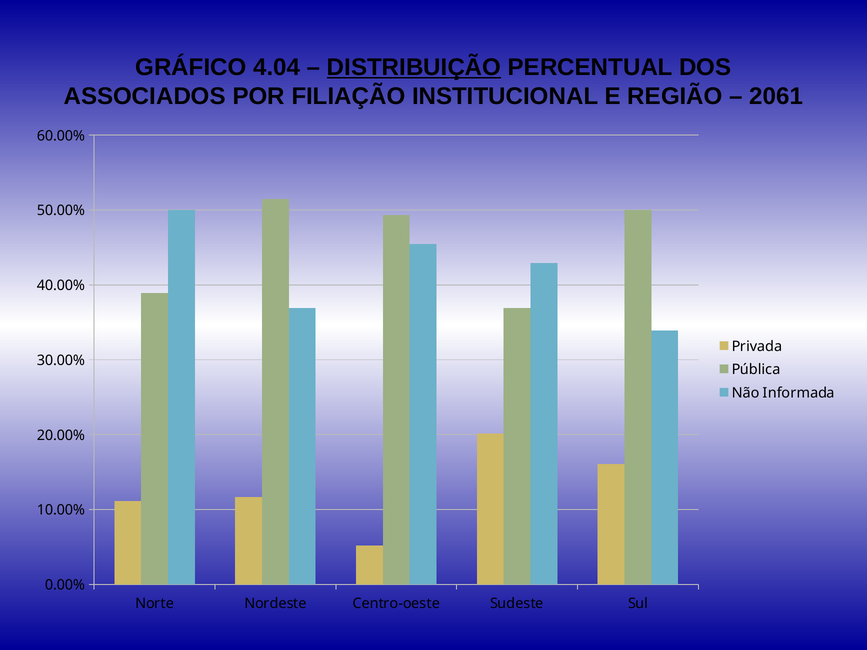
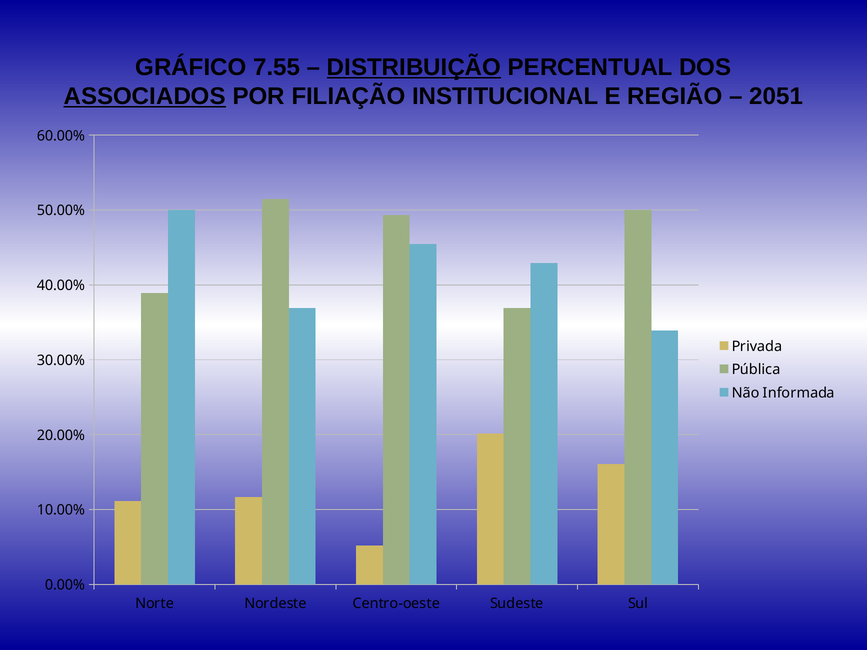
4.04: 4.04 -> 7.55
ASSOCIADOS underline: none -> present
2061: 2061 -> 2051
